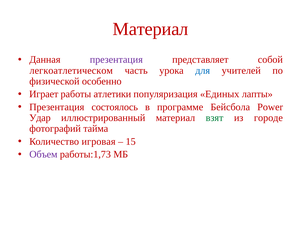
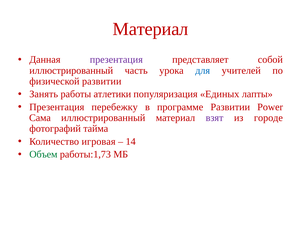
легкоатлетическом at (71, 70): легкоатлетическом -> иллюстрированный
физической особенно: особенно -> развитии
Играет: Играет -> Занять
состоялось: состоялось -> перебежку
программе Бейсбола: Бейсбола -> Развитии
Удар: Удар -> Сама
взят colour: green -> purple
15: 15 -> 14
Объем colour: purple -> green
